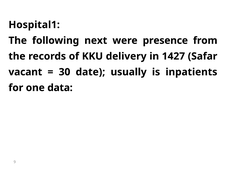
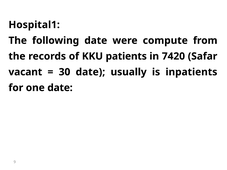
following next: next -> date
presence: presence -> compute
delivery: delivery -> patients
1427: 1427 -> 7420
one data: data -> date
